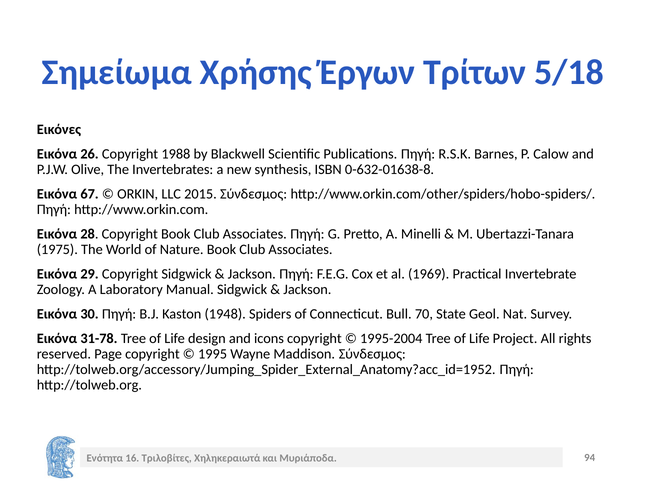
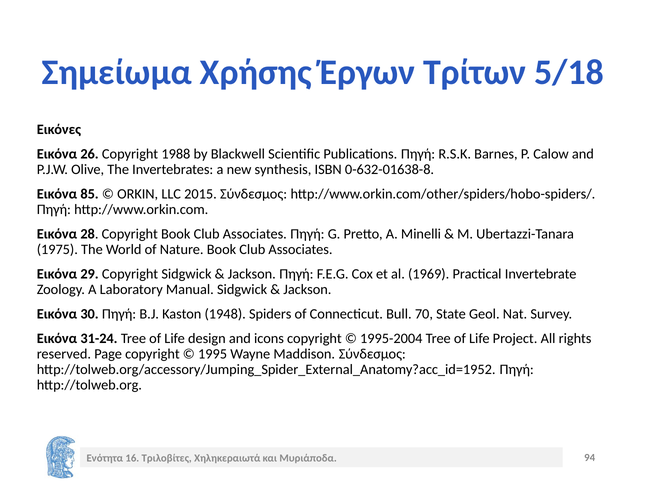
67: 67 -> 85
31-78: 31-78 -> 31-24
